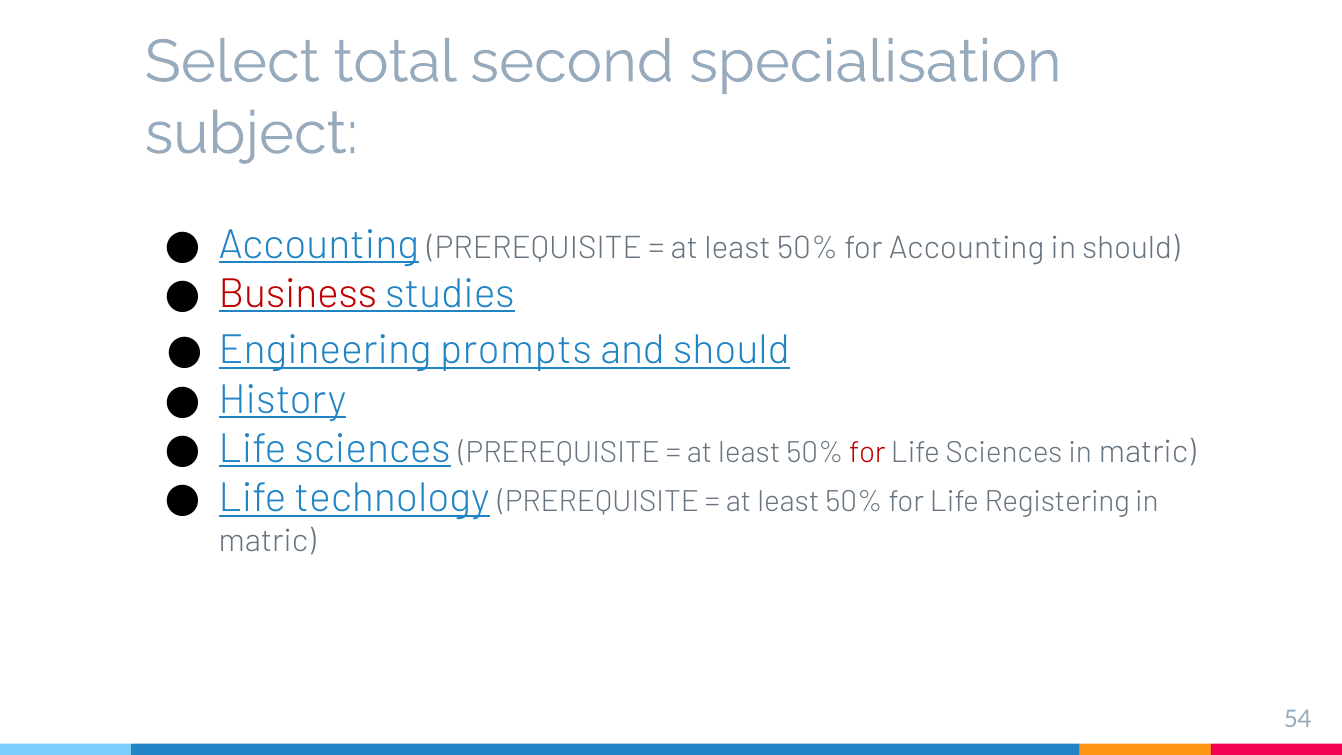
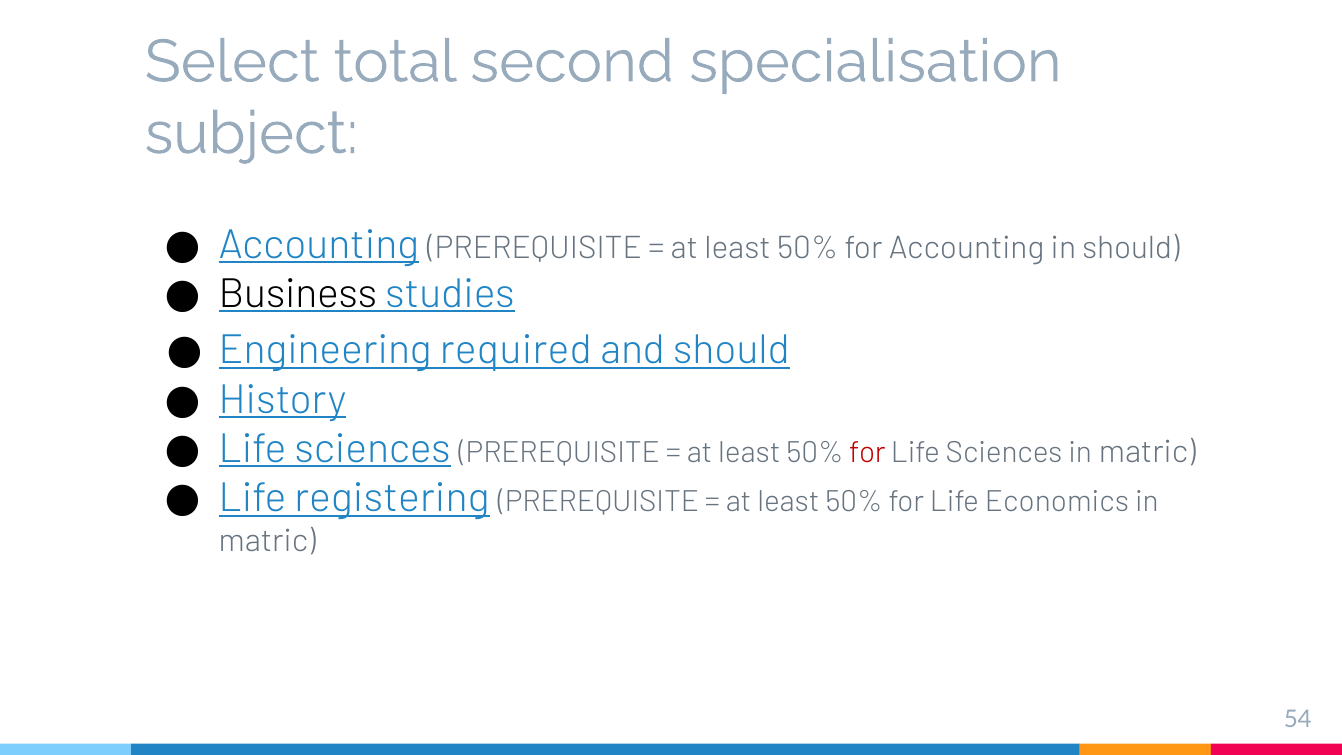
Business colour: red -> black
prompts: prompts -> required
technology: technology -> registering
Registering: Registering -> Economics
